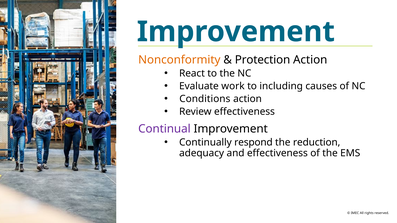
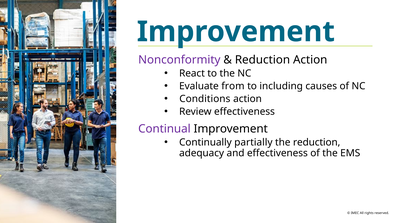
Nonconformity colour: orange -> purple
Protection at (263, 60): Protection -> Reduction
work: work -> from
respond: respond -> partially
